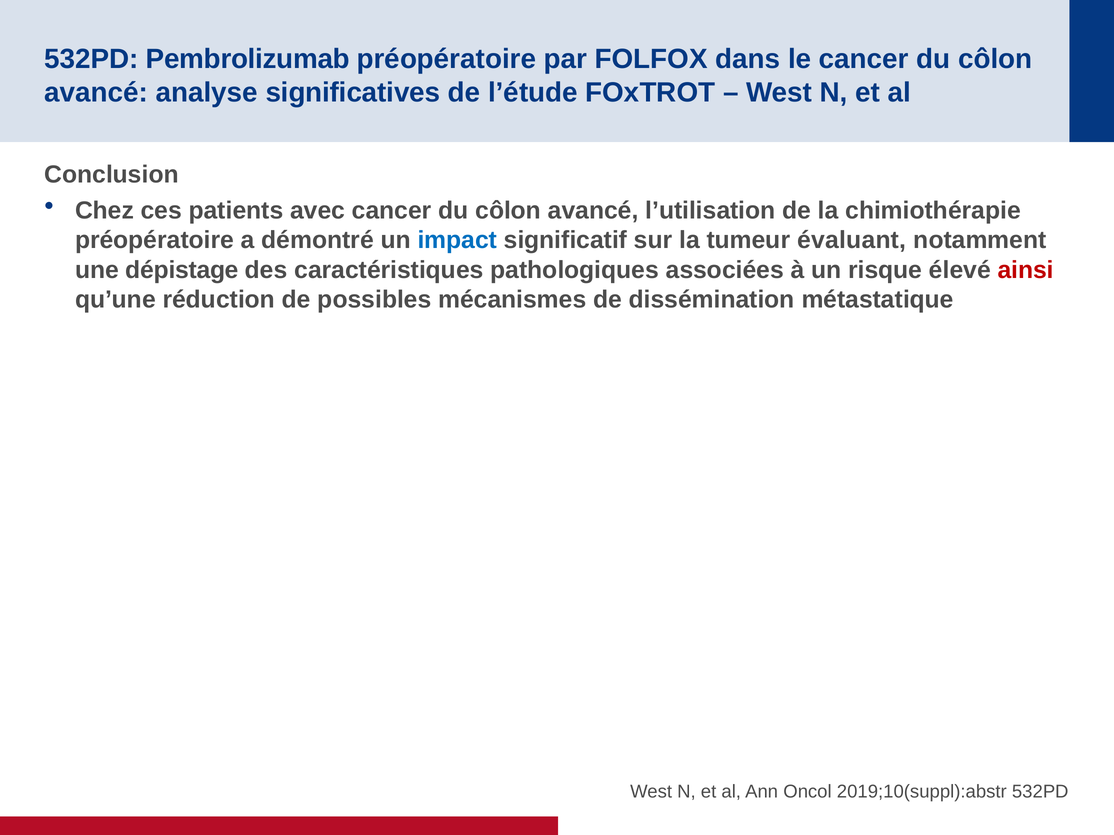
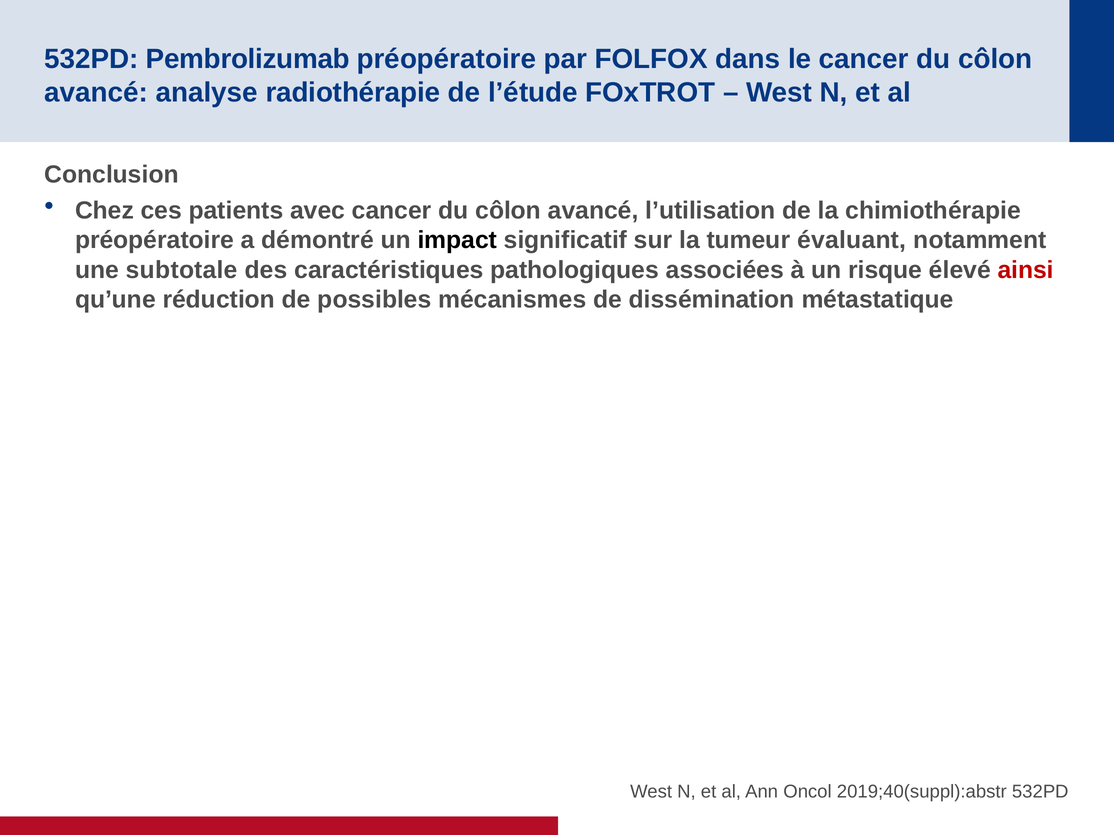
significatives: significatives -> radiothérapie
impact colour: blue -> black
dépistage: dépistage -> subtotale
2019;10(suppl):abstr: 2019;10(suppl):abstr -> 2019;40(suppl):abstr
